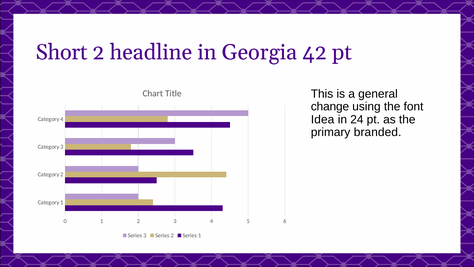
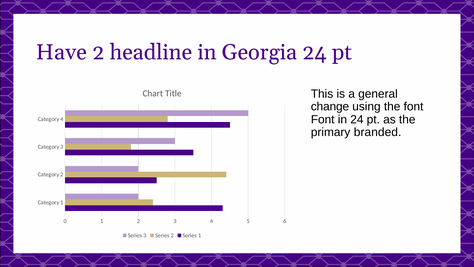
Short: Short -> Have
Georgia 42: 42 -> 24
Idea at (323, 119): Idea -> Font
